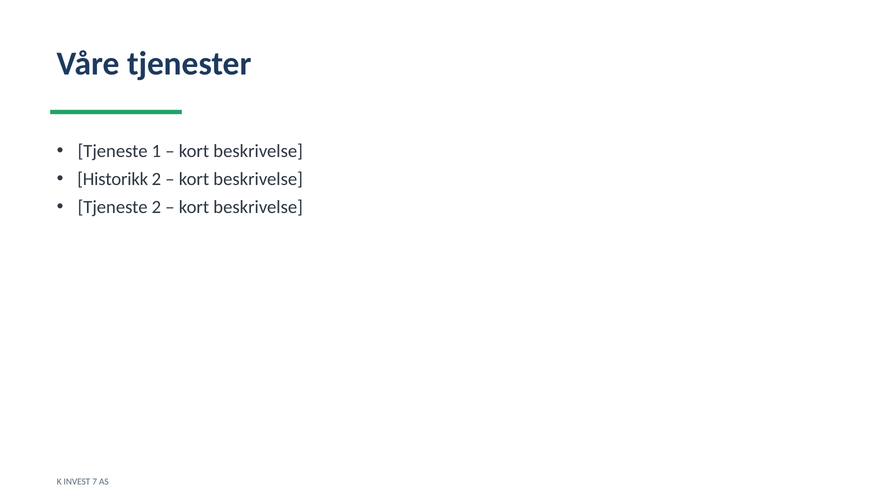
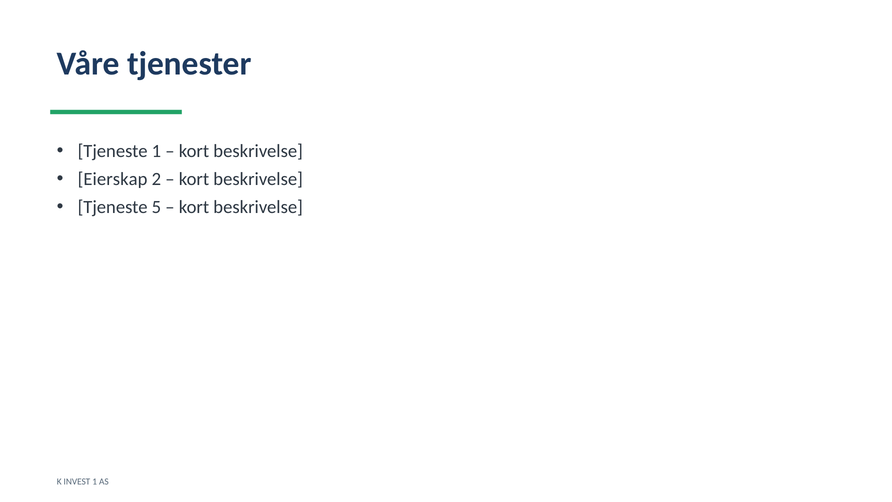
Historikk: Historikk -> Eierskap
Tjeneste 2: 2 -> 5
INVEST 7: 7 -> 1
